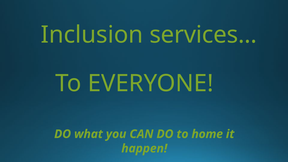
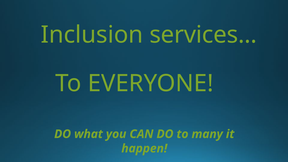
home: home -> many
